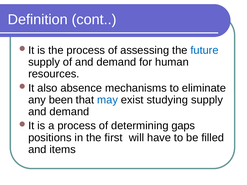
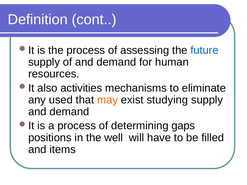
absence: absence -> activities
been: been -> used
may colour: blue -> orange
first: first -> well
